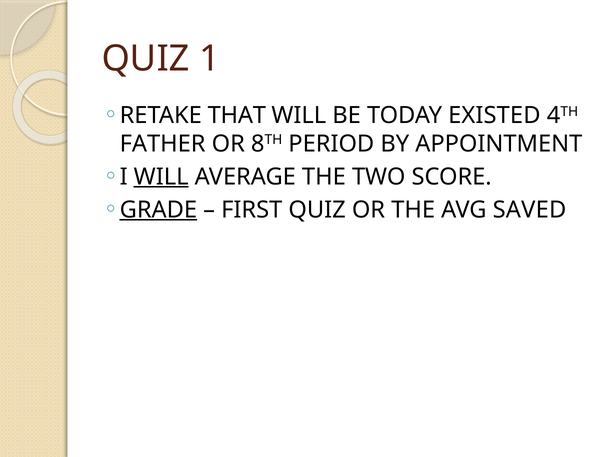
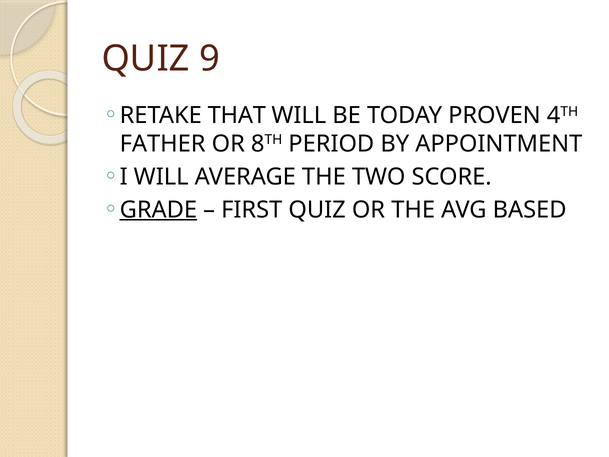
1: 1 -> 9
EXISTED: EXISTED -> PROVEN
WILL at (161, 177) underline: present -> none
SAVED: SAVED -> BASED
